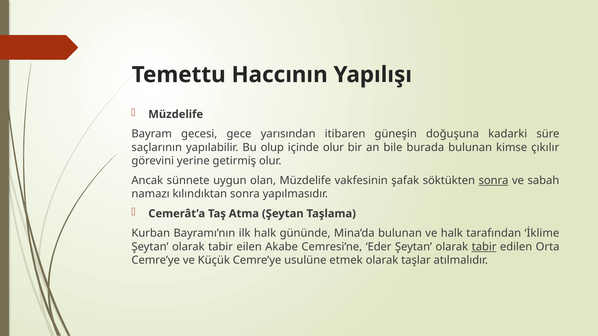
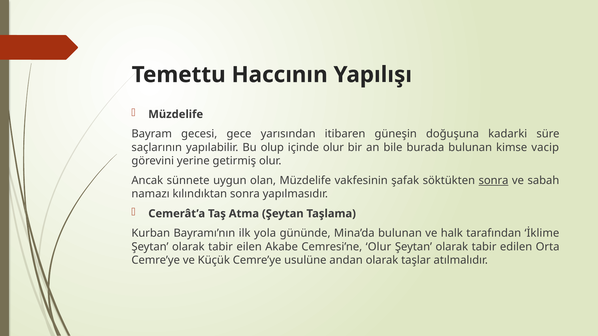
çıkılır: çıkılır -> vacip
ilk halk: halk -> yola
Cemresi’ne Eder: Eder -> Olur
tabir at (484, 247) underline: present -> none
etmek: etmek -> andan
